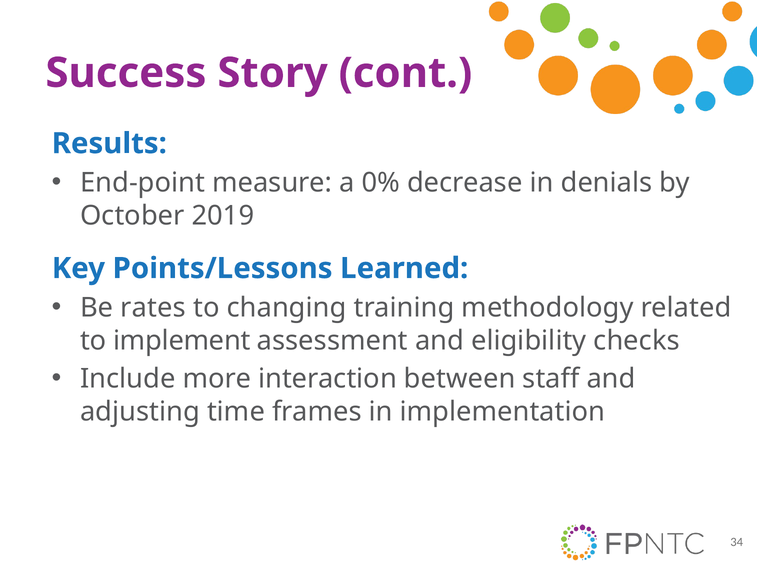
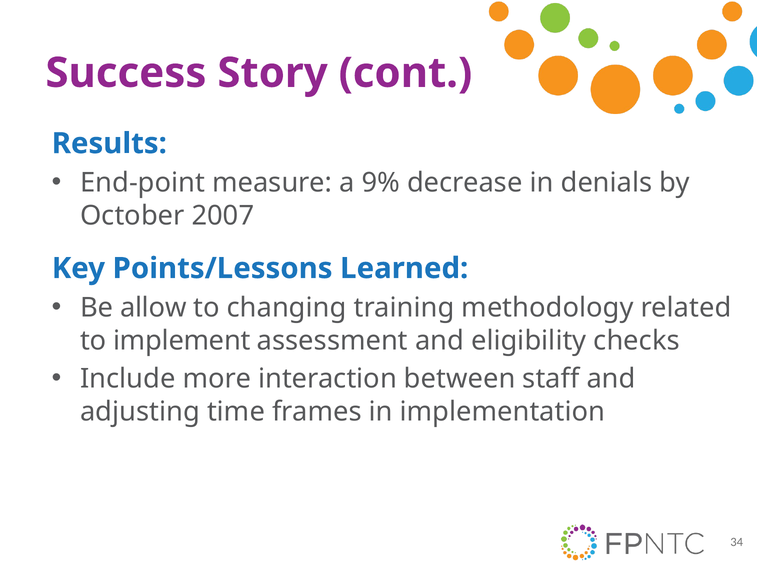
0%: 0% -> 9%
2019: 2019 -> 2007
rates: rates -> allow
